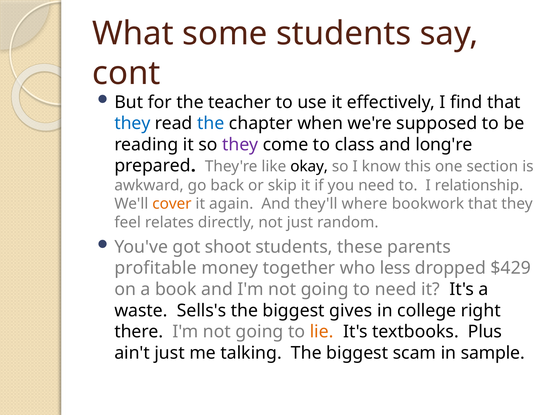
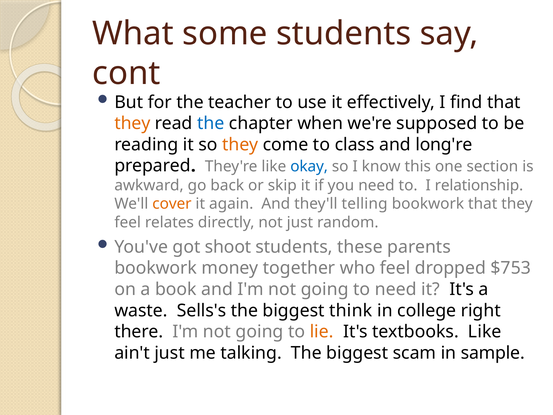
they at (132, 123) colour: blue -> orange
they at (240, 144) colour: purple -> orange
okay colour: black -> blue
where: where -> telling
profitable at (156, 268): profitable -> bookwork
who less: less -> feel
$429: $429 -> $753
gives: gives -> think
textbooks Plus: Plus -> Like
